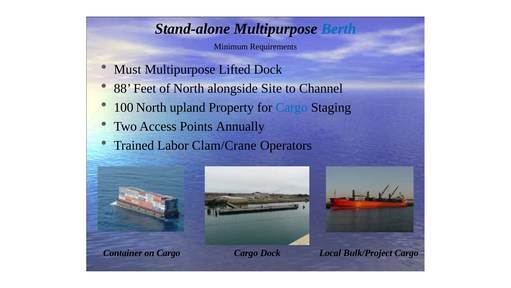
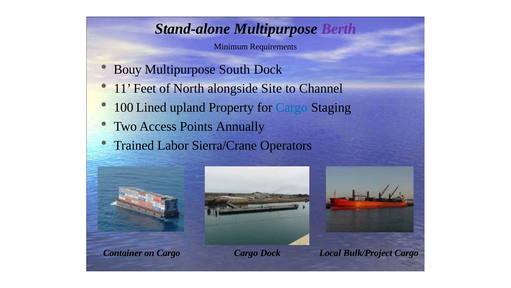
Berth colour: blue -> purple
Must: Must -> Bouy
Lifted: Lifted -> South
88: 88 -> 11
100 North: North -> Lined
Clam/Crane: Clam/Crane -> Sierra/Crane
